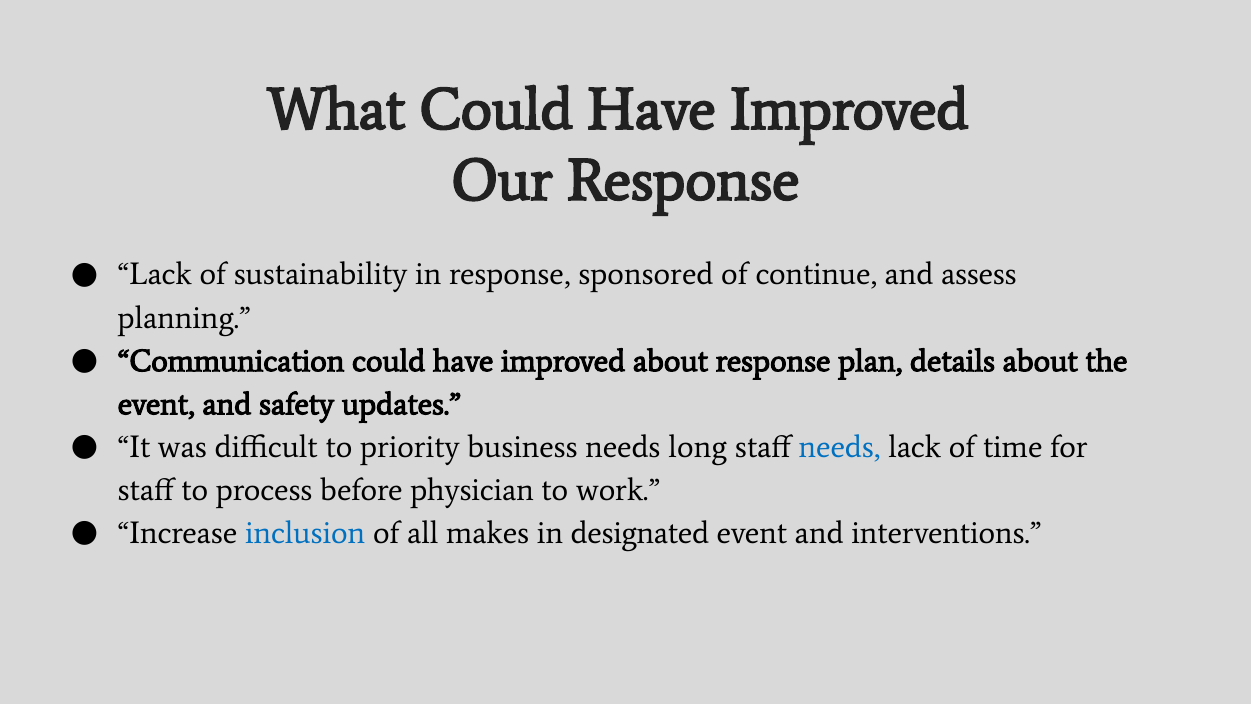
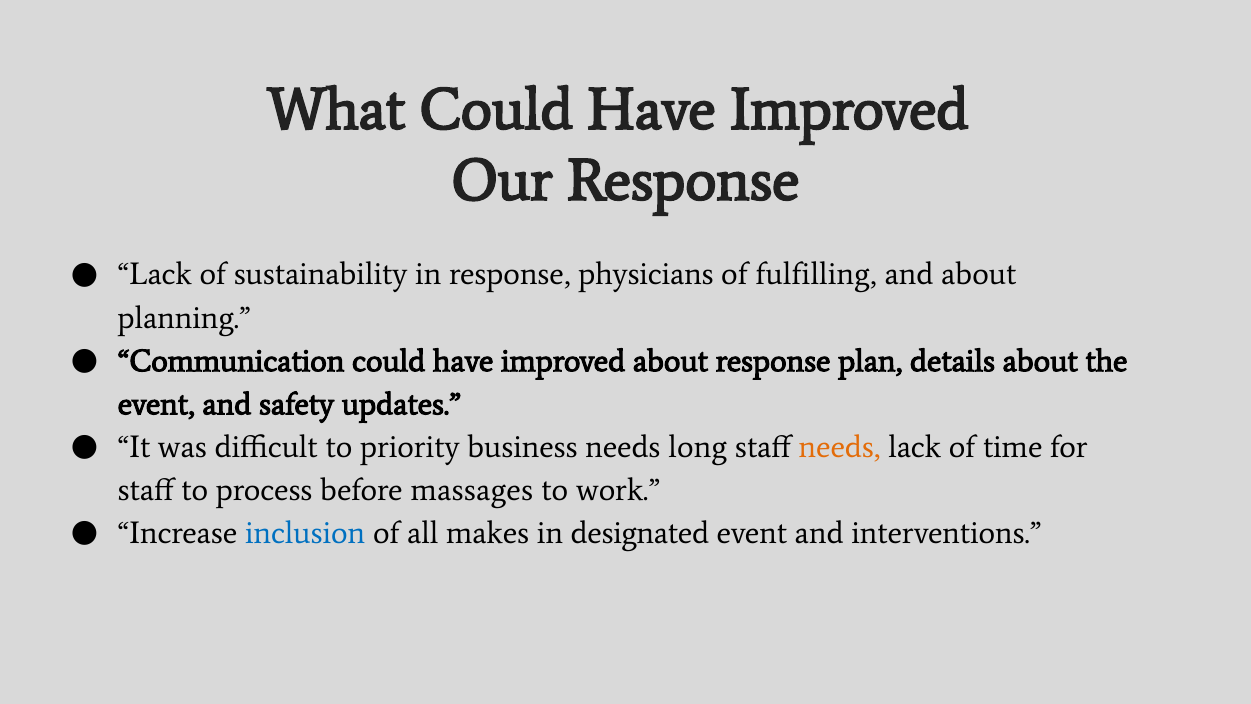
sponsored: sponsored -> physicians
continue: continue -> fulfilling
and assess: assess -> about
needs at (840, 447) colour: blue -> orange
physician: physician -> massages
